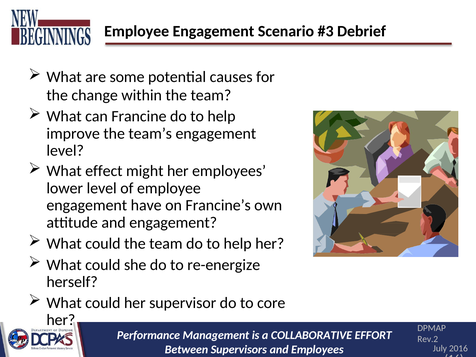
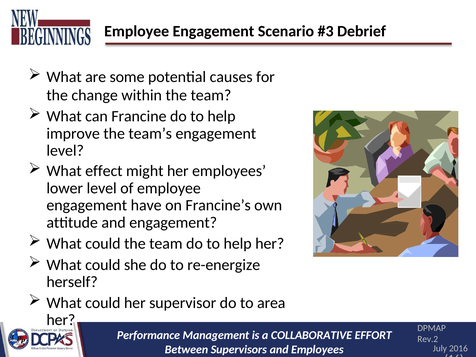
core: core -> area
